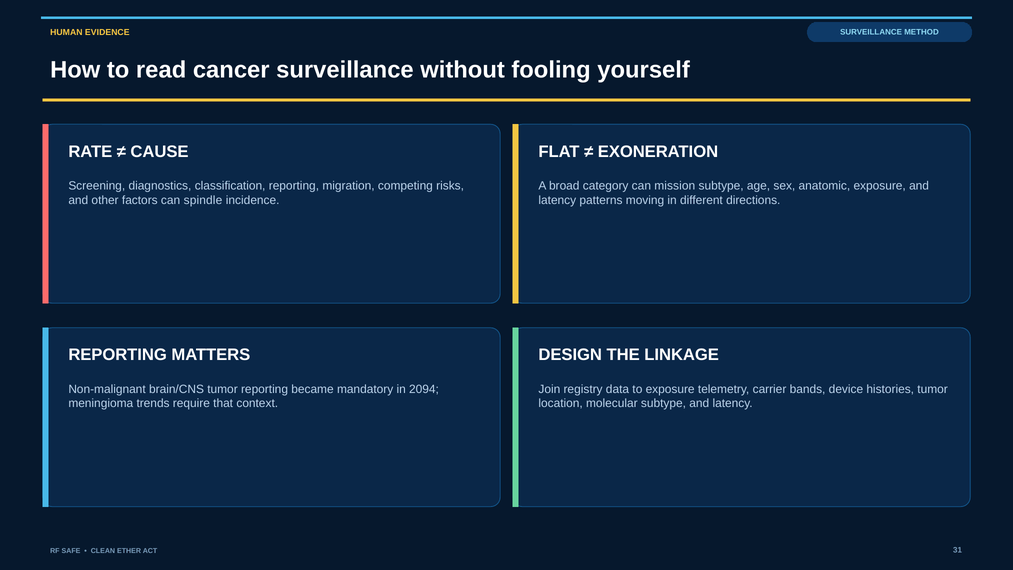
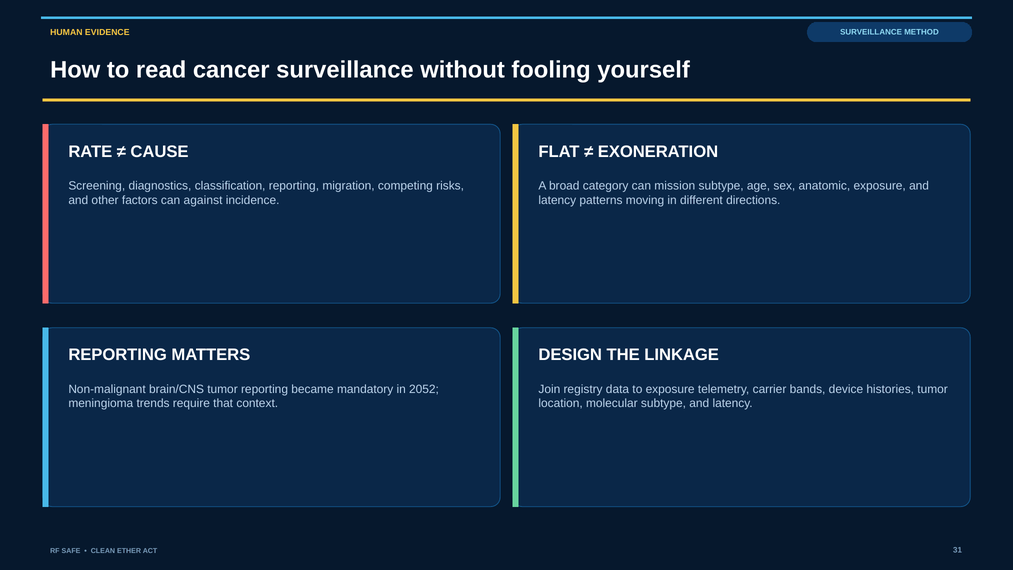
spindle: spindle -> against
2094: 2094 -> 2052
